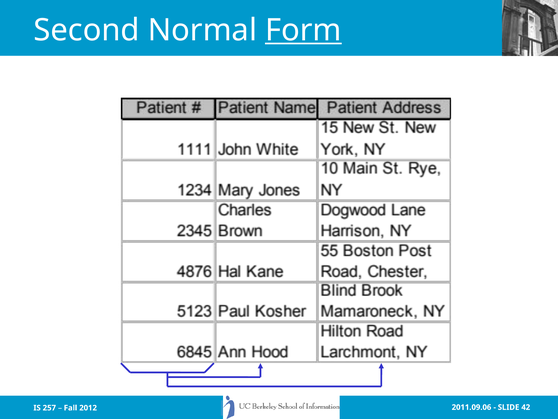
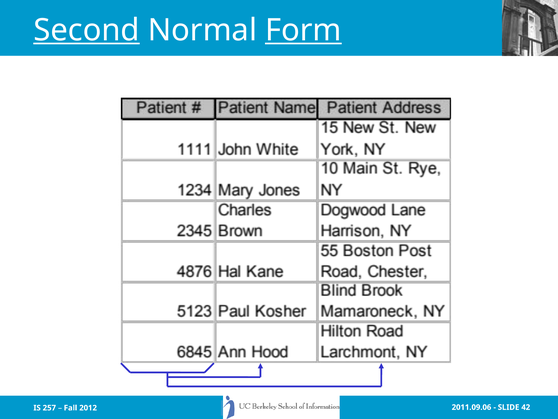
Second underline: none -> present
